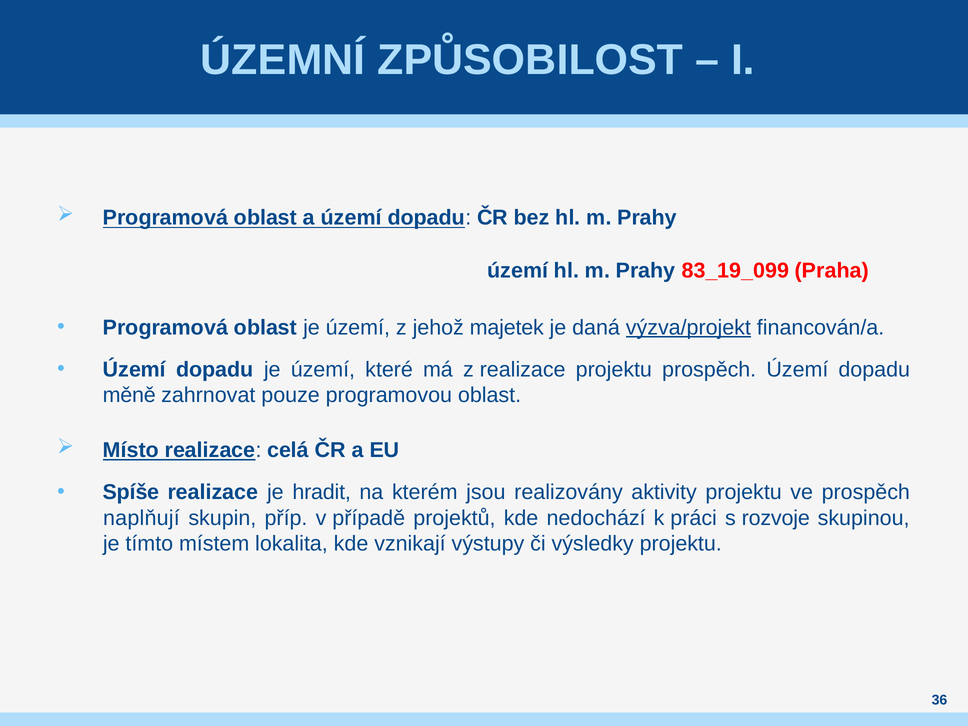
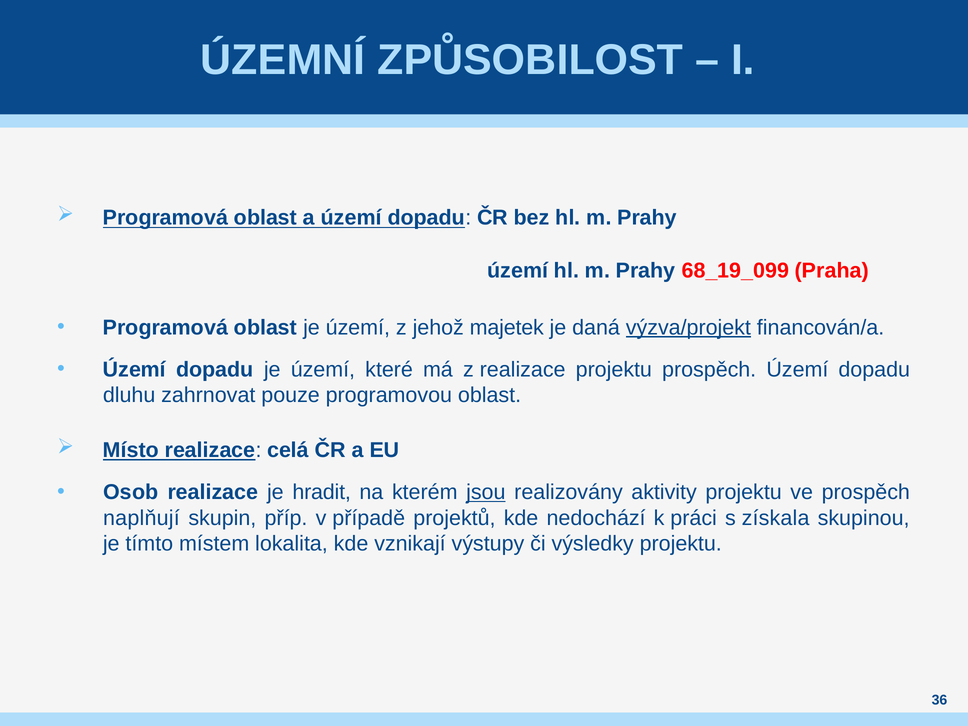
83_19_099: 83_19_099 -> 68_19_099
měně: měně -> dluhu
Spíše: Spíše -> Osob
jsou underline: none -> present
rozvoje: rozvoje -> získala
